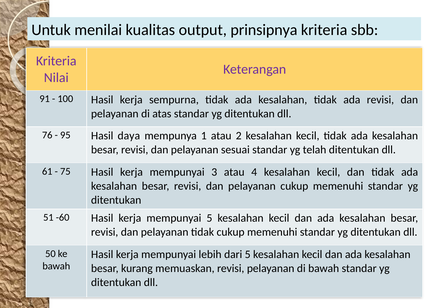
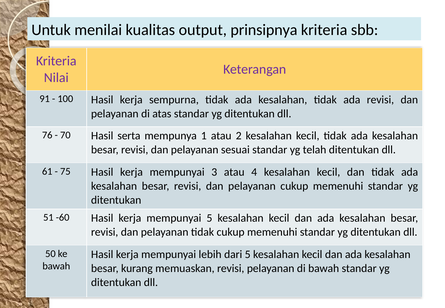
95: 95 -> 70
daya: daya -> serta
